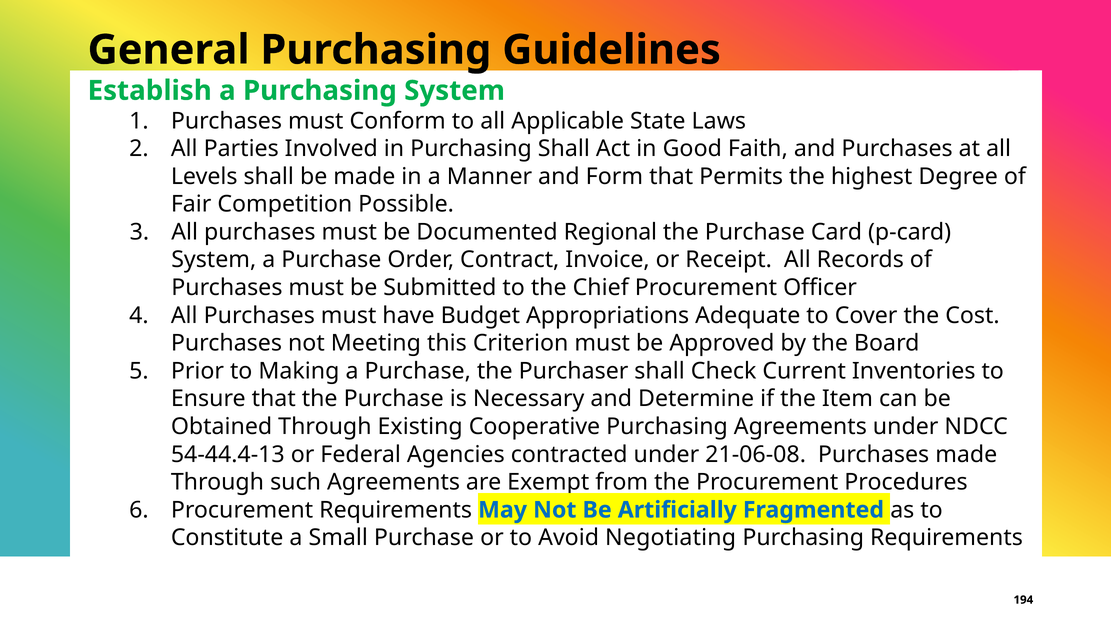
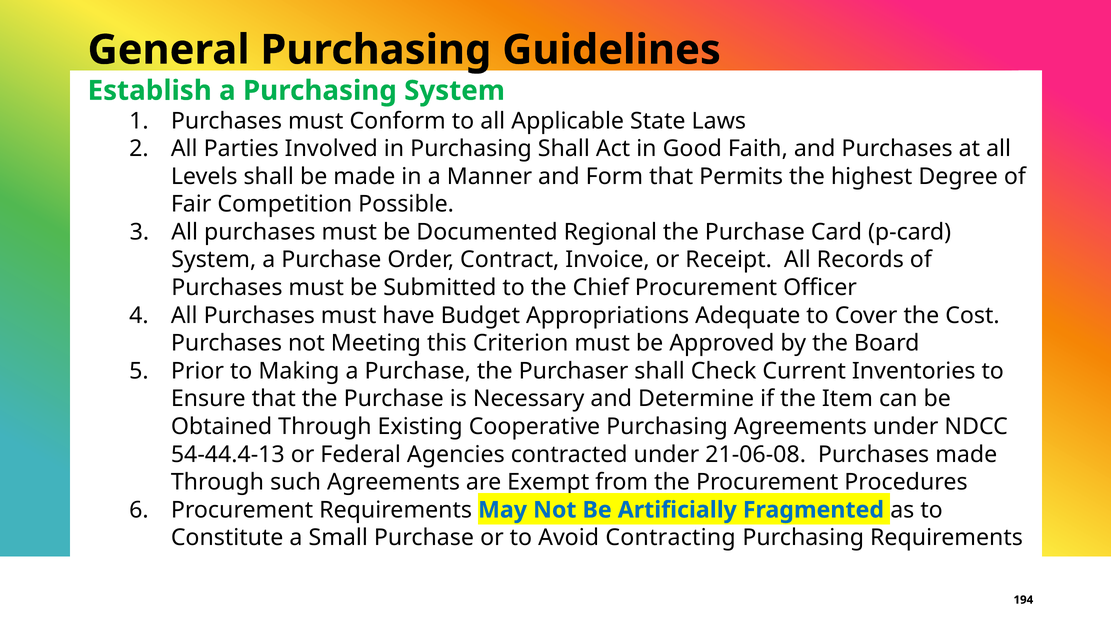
Negotiating: Negotiating -> Contracting
